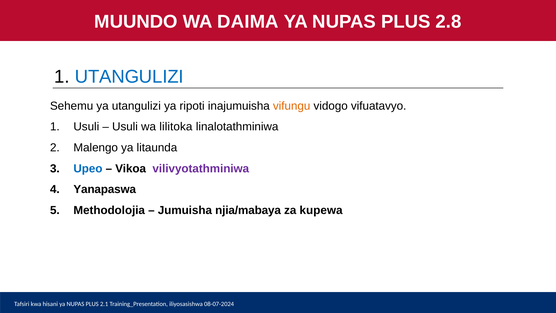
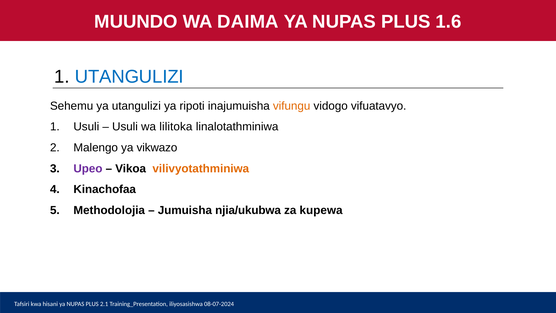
2.8: 2.8 -> 1.6
litaunda: litaunda -> vikwazo
Upeo colour: blue -> purple
vilivyotathminiwa colour: purple -> orange
Yanapaswa: Yanapaswa -> Kinachofaa
njia/mabaya: njia/mabaya -> njia/ukubwa
